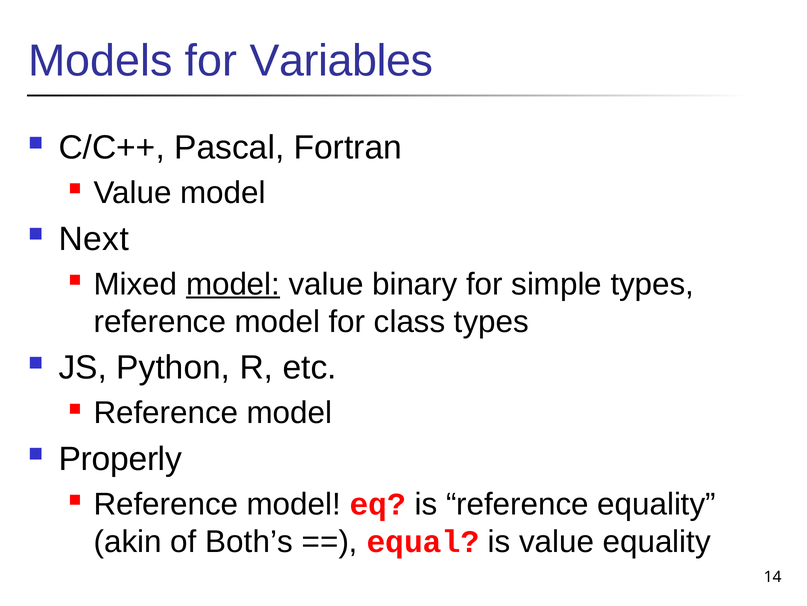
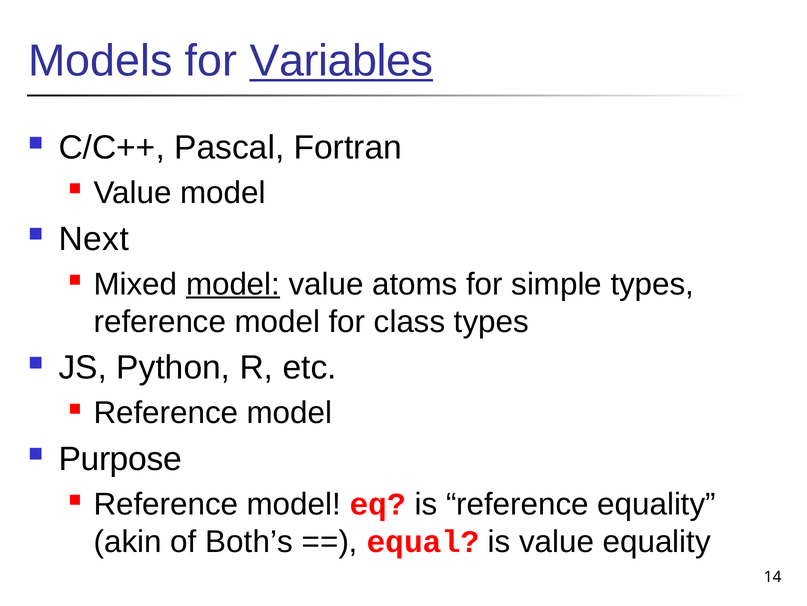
Variables underline: none -> present
binary: binary -> atoms
Properly: Properly -> Purpose
